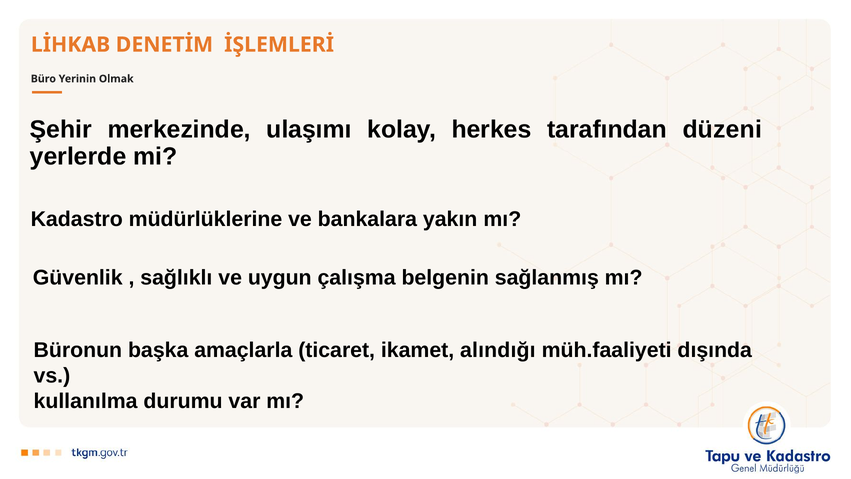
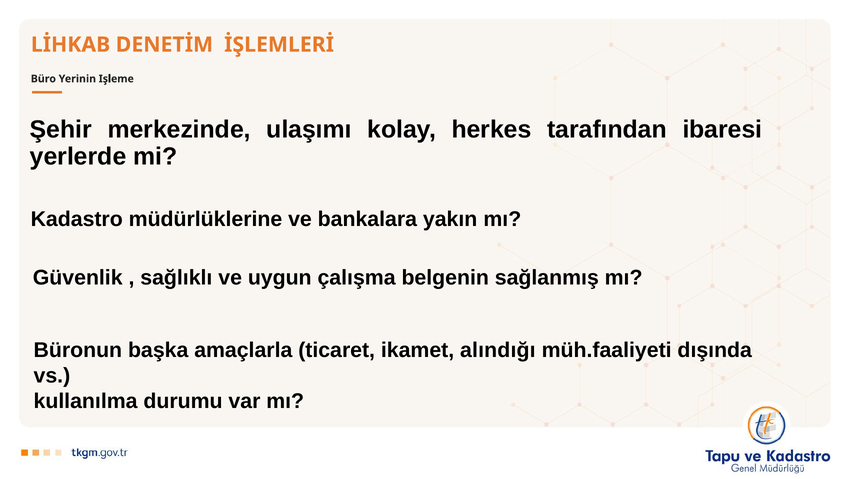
Olmak: Olmak -> Işleme
düzeni: düzeni -> ibaresi
